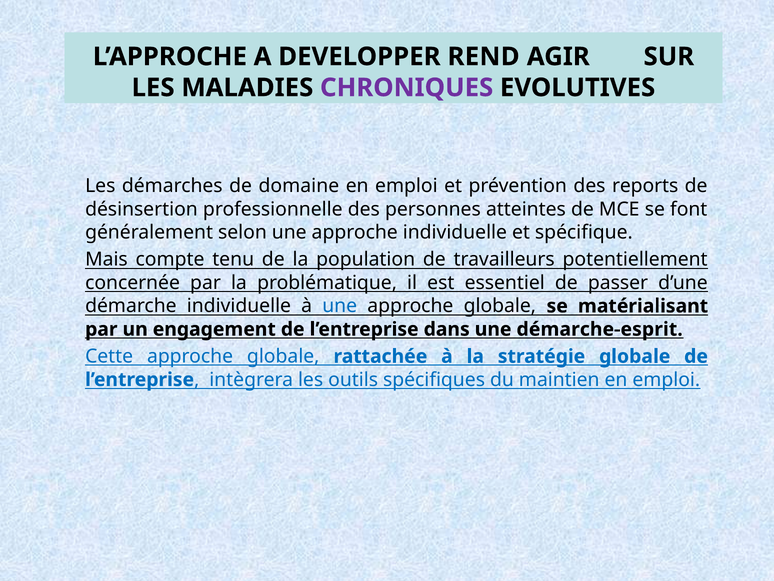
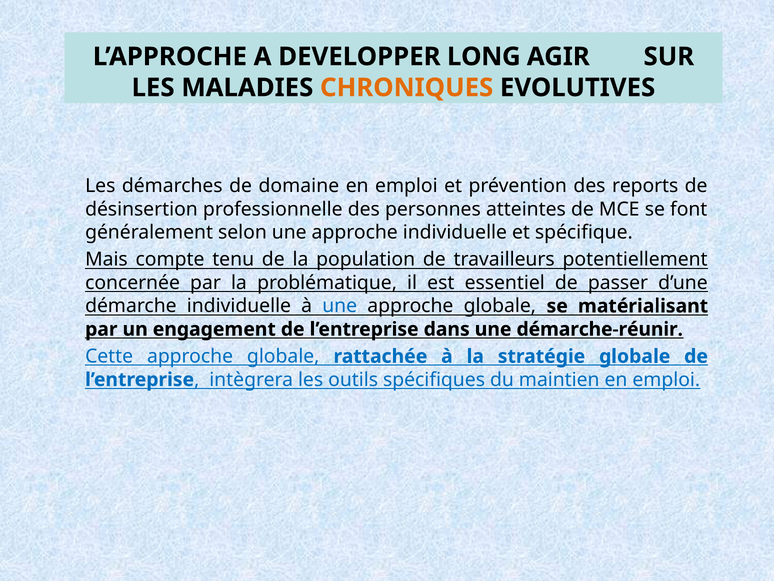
REND: REND -> LONG
CHRONIQUES colour: purple -> orange
démarche-esprit: démarche-esprit -> démarche-réunir
